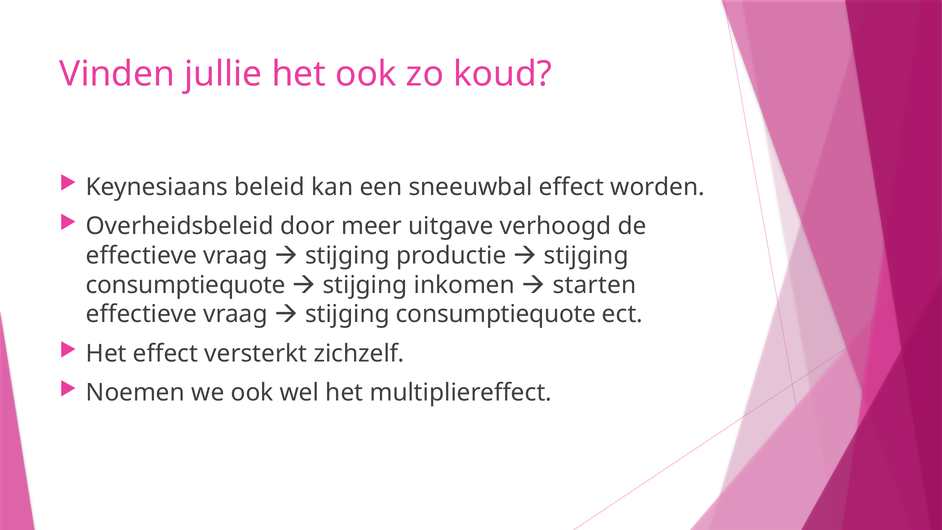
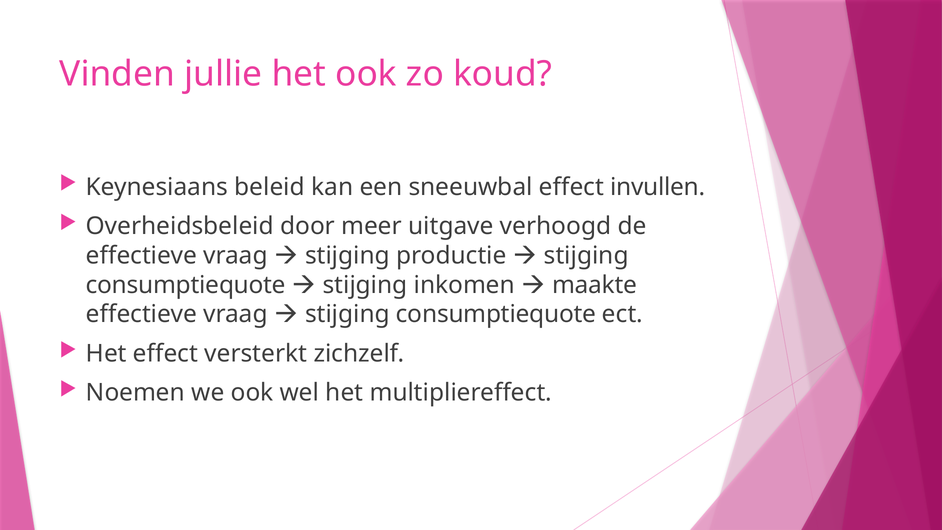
worden: worden -> invullen
starten: starten -> maakte
